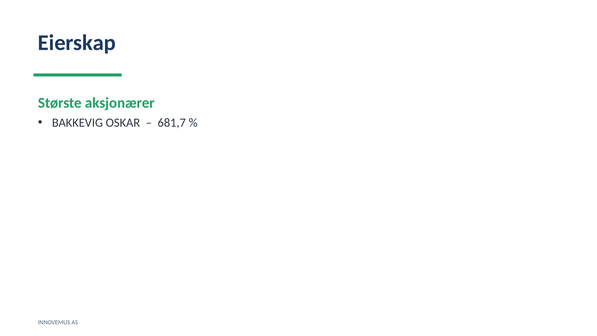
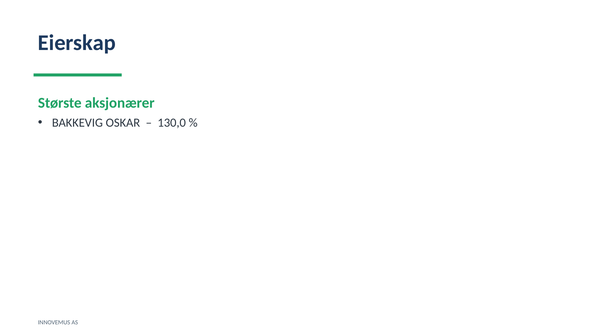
681,7: 681,7 -> 130,0
